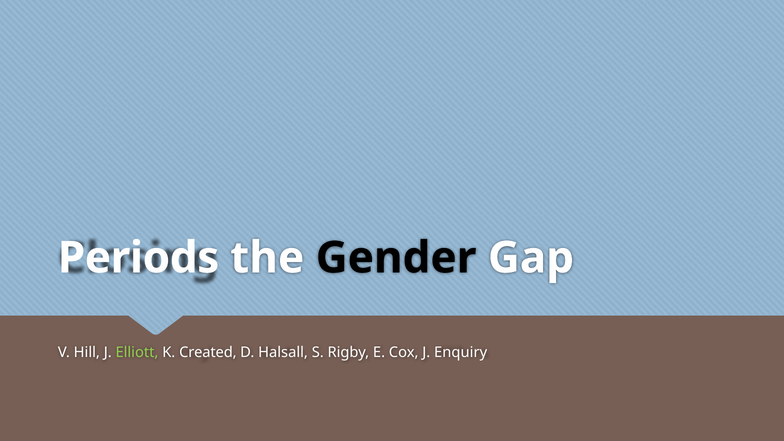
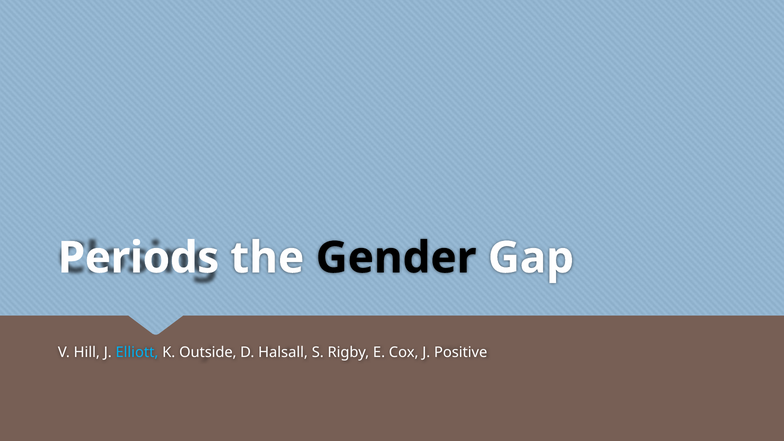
Elliott colour: light green -> light blue
Created: Created -> Outside
Enquiry: Enquiry -> Positive
